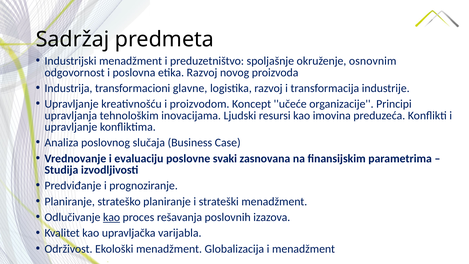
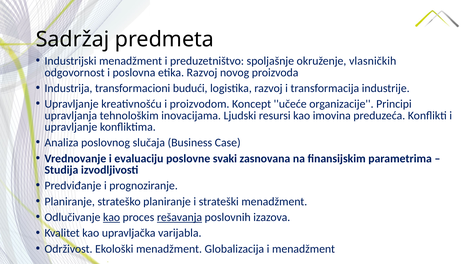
osnovnim: osnovnim -> vlasničkih
glavne: glavne -> budući
rešavanja underline: none -> present
